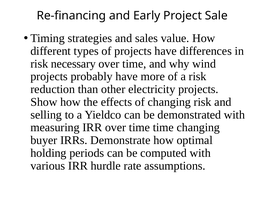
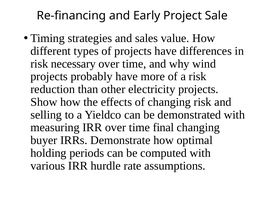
time time: time -> final
